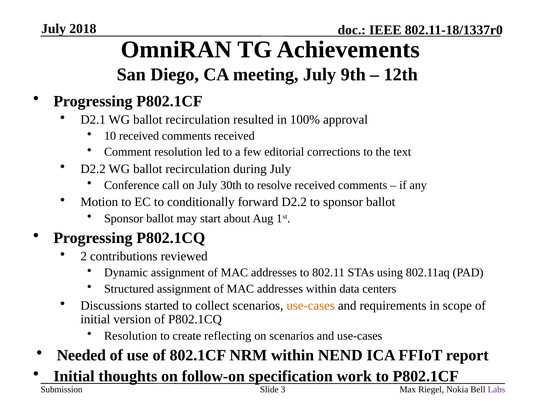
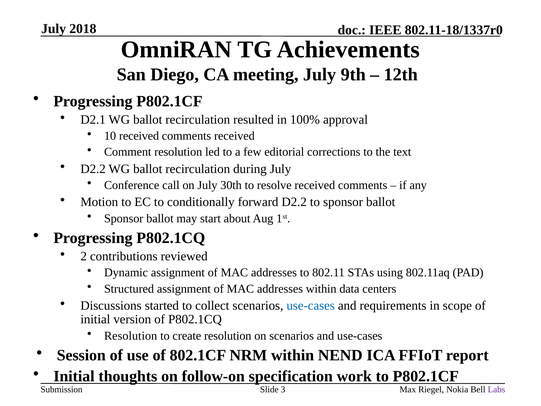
use-cases at (311, 305) colour: orange -> blue
create reflecting: reflecting -> resolution
Needed: Needed -> Session
